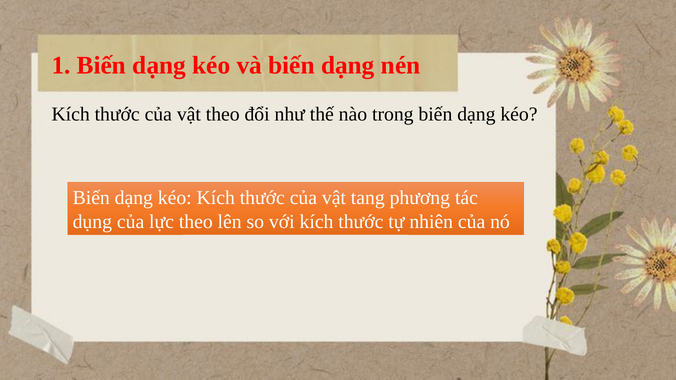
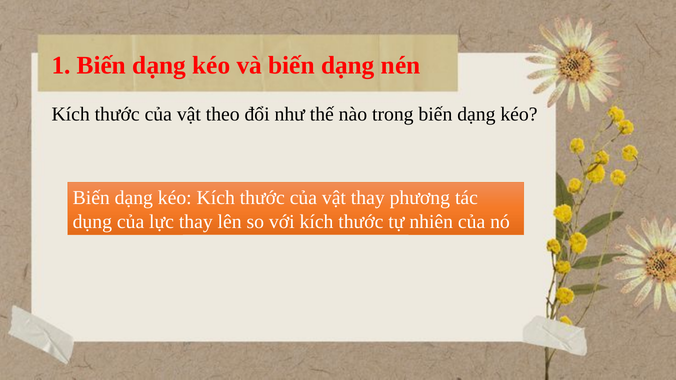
vật tang: tang -> thay
lực theo: theo -> thay
